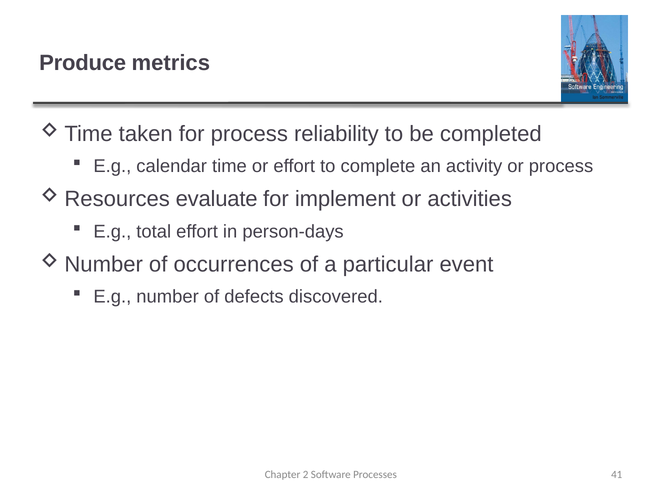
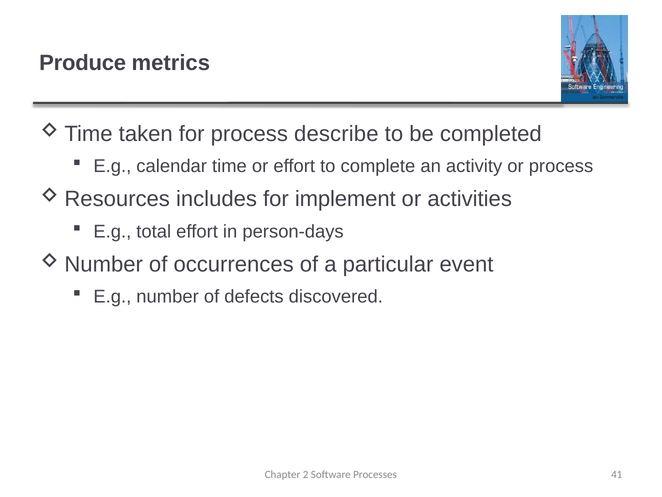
reliability: reliability -> describe
evaluate: evaluate -> includes
